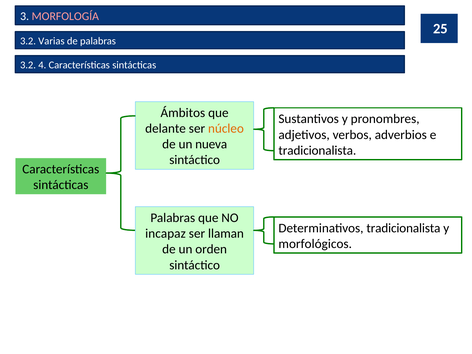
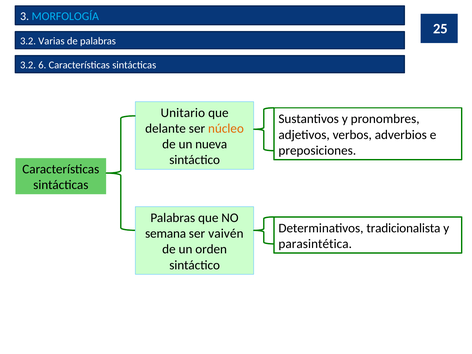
MORFOLOGÍA colour: pink -> light blue
4: 4 -> 6
Ámbitos: Ámbitos -> Unitario
tradicionalista at (317, 150): tradicionalista -> preposiciones
incapaz: incapaz -> semana
llaman: llaman -> vaivén
morfológicos: morfológicos -> parasintética
